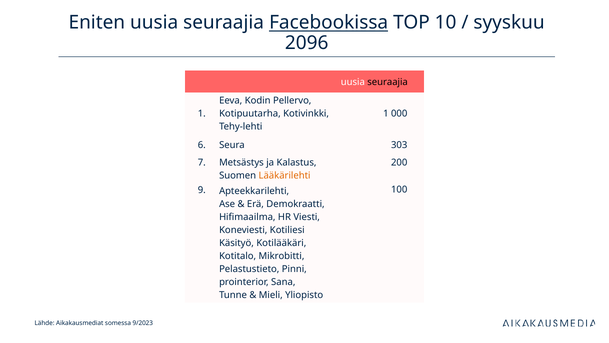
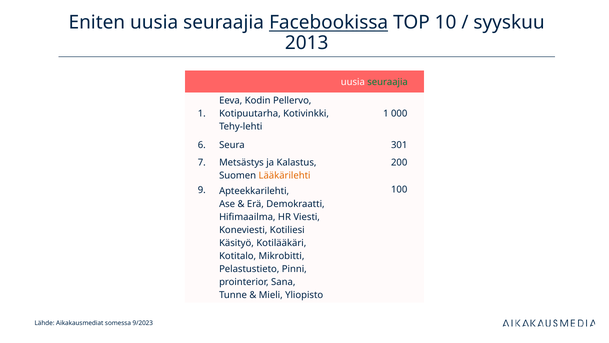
2096: 2096 -> 2013
seuraajia at (388, 82) colour: black -> green
303: 303 -> 301
